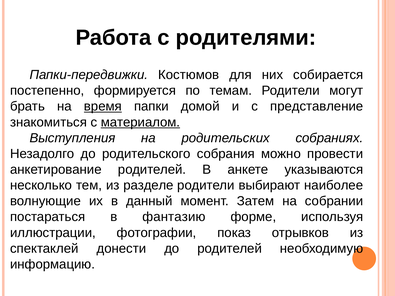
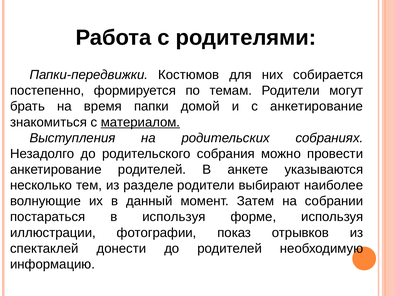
время underline: present -> none
с представление: представление -> анкетирование
в фантазию: фантазию -> используя
